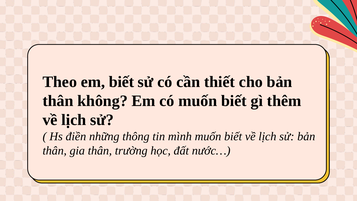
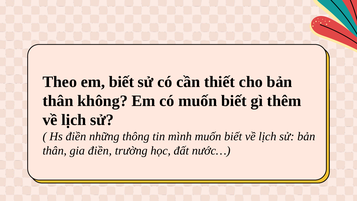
gia thân: thân -> điền
